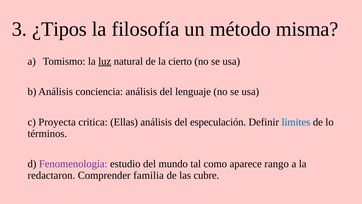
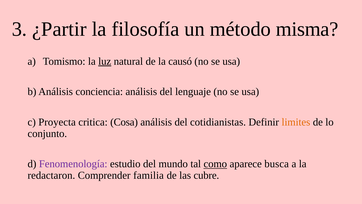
¿Tipos: ¿Tipos -> ¿Partir
cierto: cierto -> causó
Ellas: Ellas -> Cosa
especulación: especulación -> cotidianistas
limites colour: blue -> orange
términos: términos -> conjunto
como underline: none -> present
rango: rango -> busca
